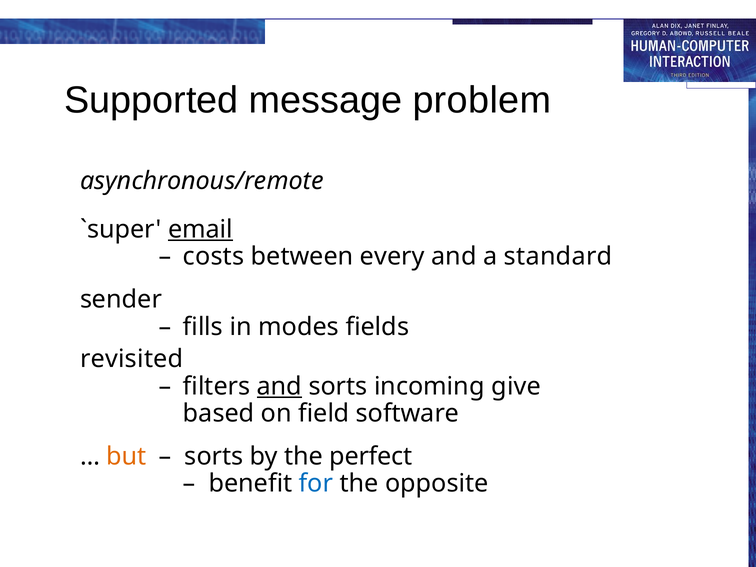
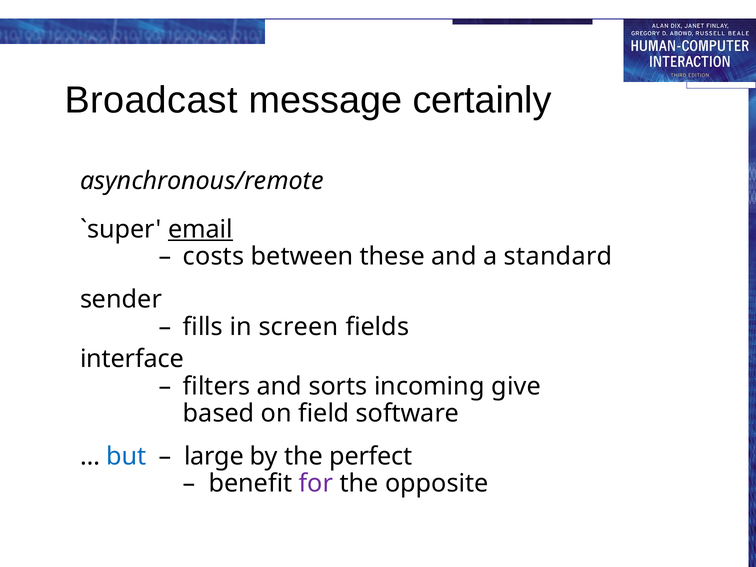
Supported: Supported -> Broadcast
problem: problem -> certainly
every: every -> these
modes: modes -> screen
revisited: revisited -> interface
and at (279, 386) underline: present -> none
but colour: orange -> blue
sorts at (214, 456): sorts -> large
for colour: blue -> purple
